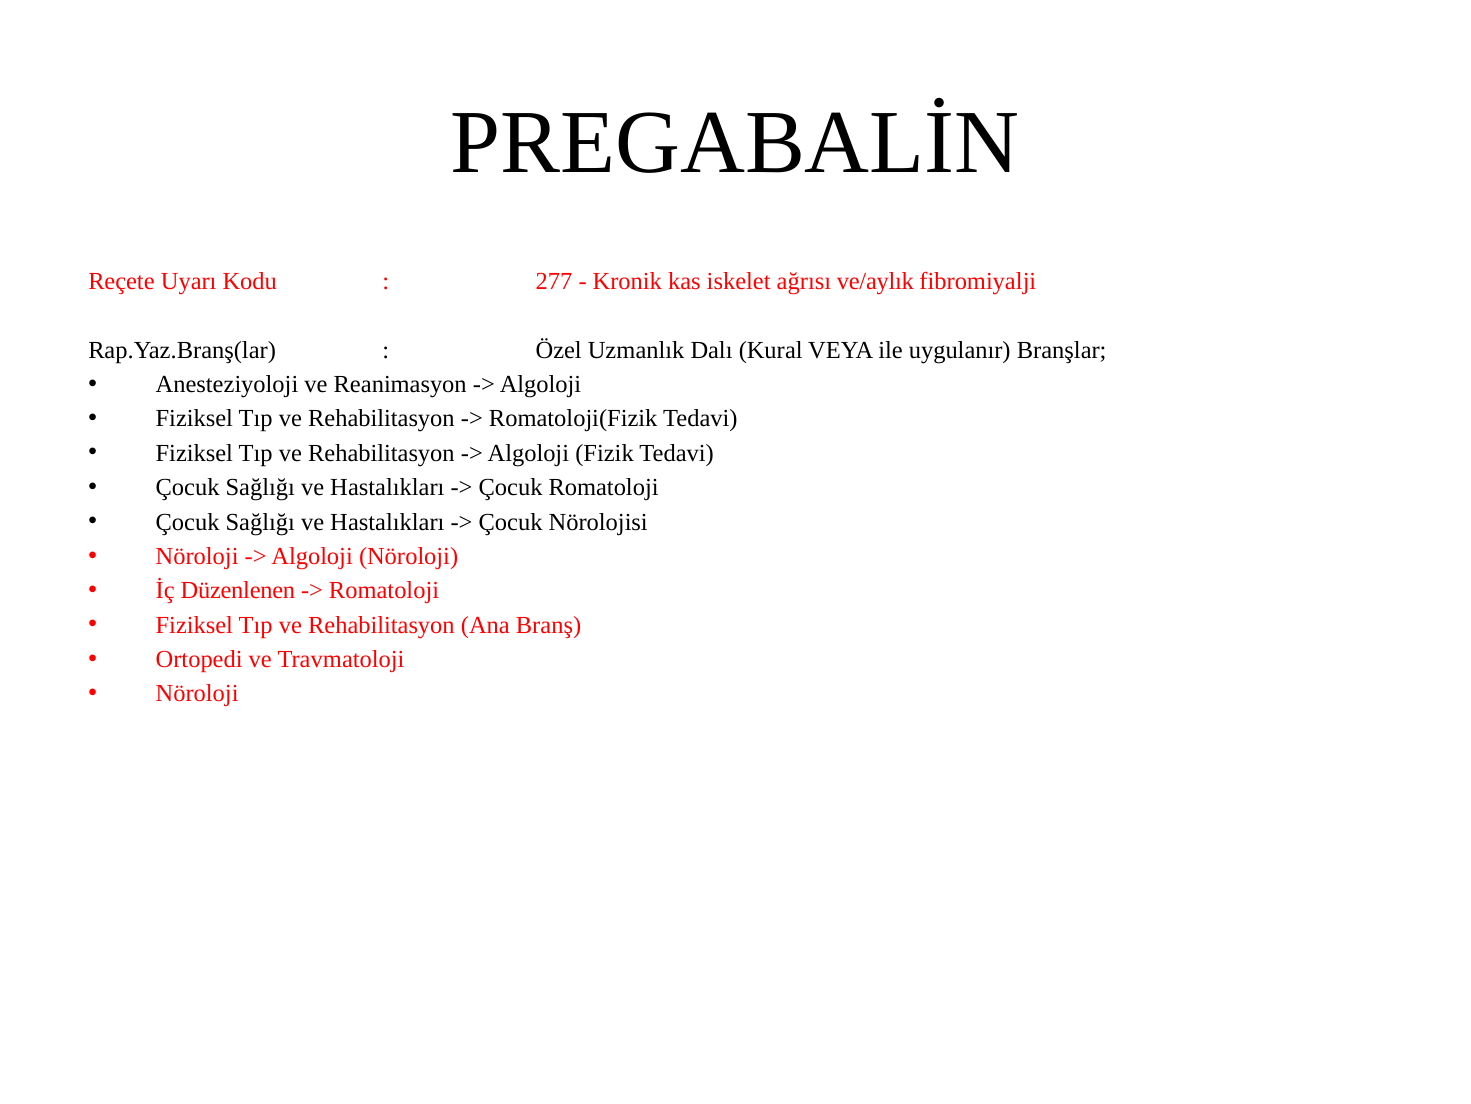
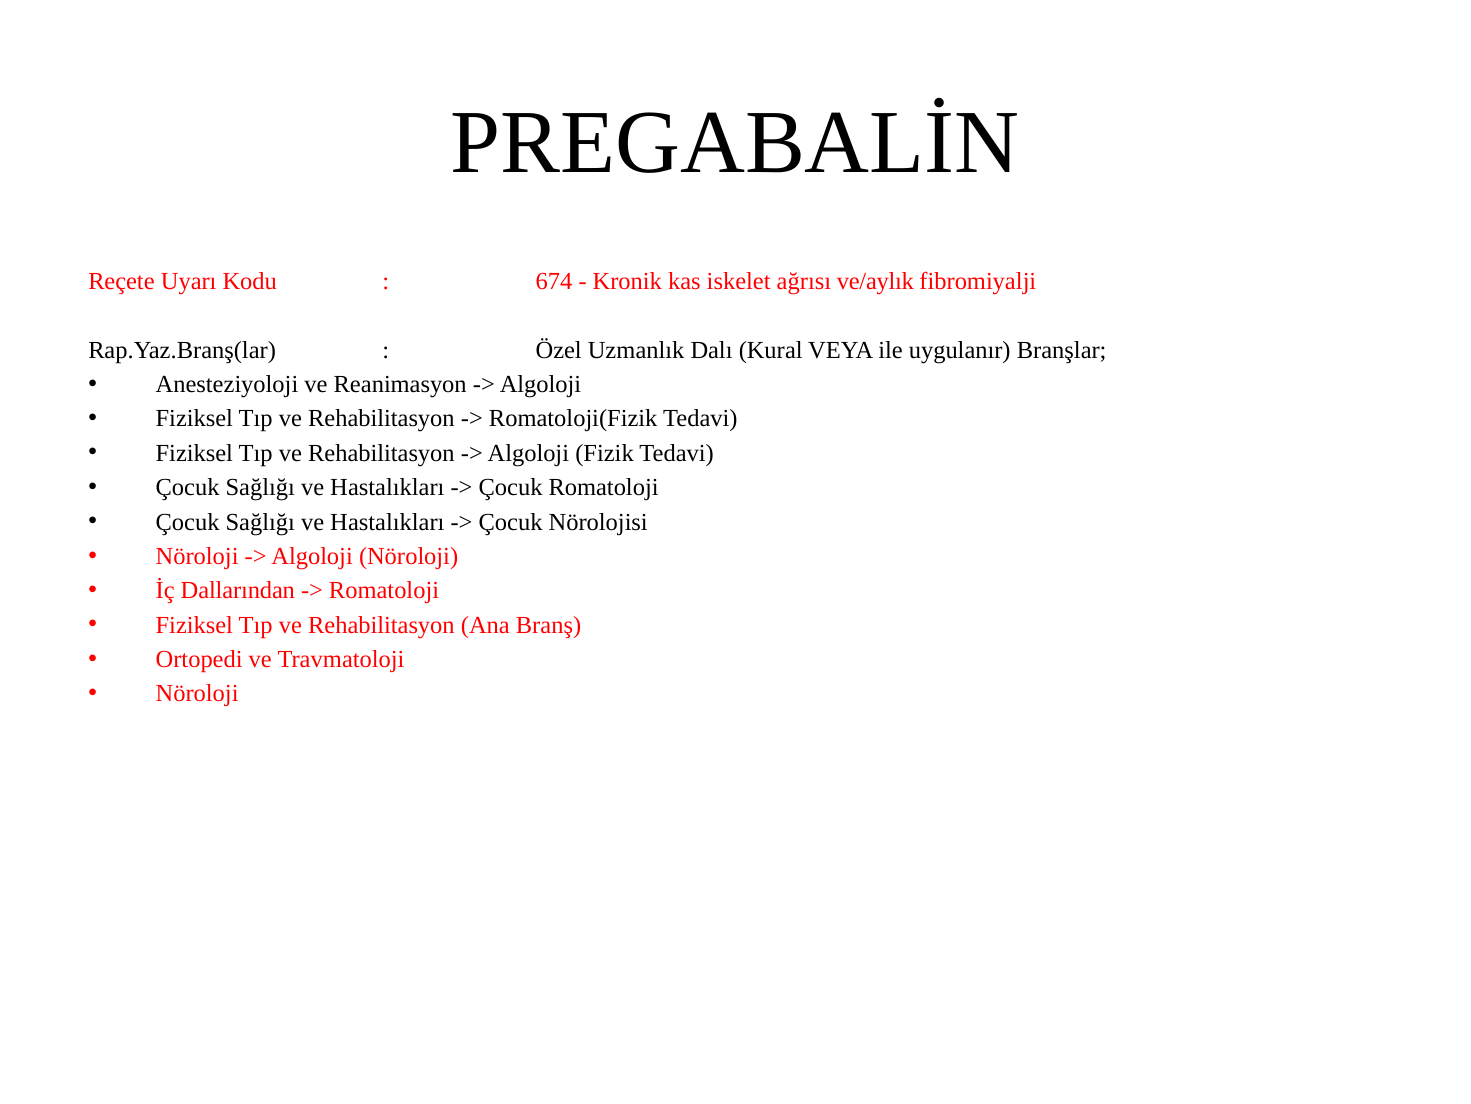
277: 277 -> 674
Düzenlenen: Düzenlenen -> Dallarından
